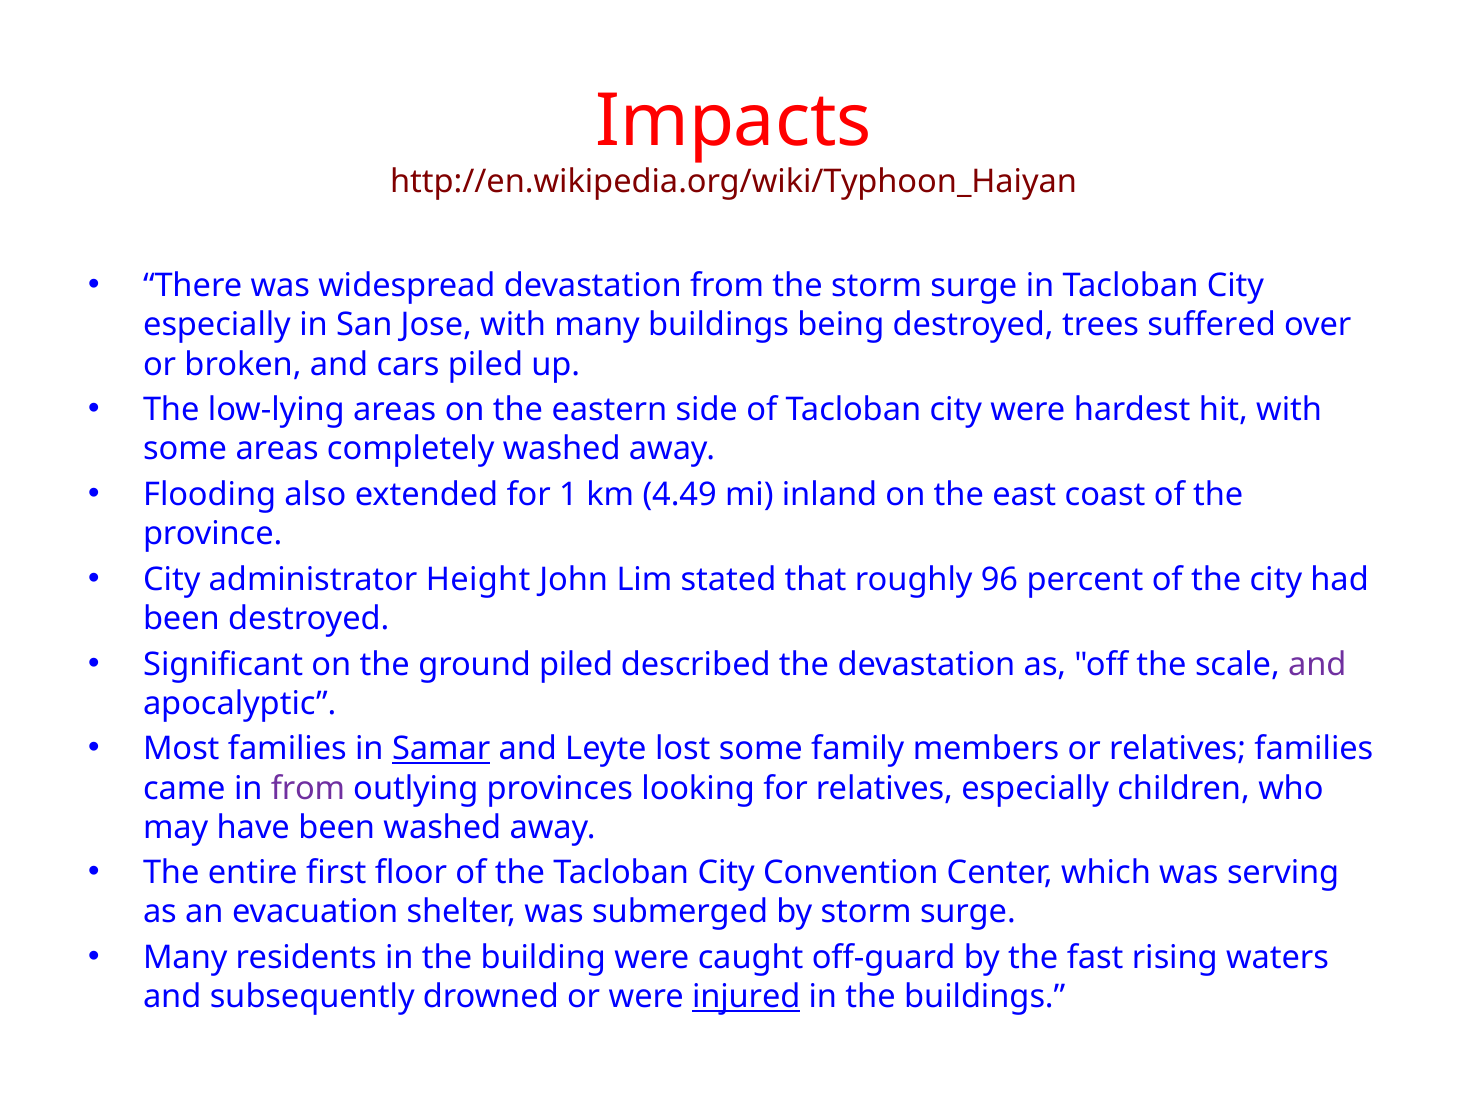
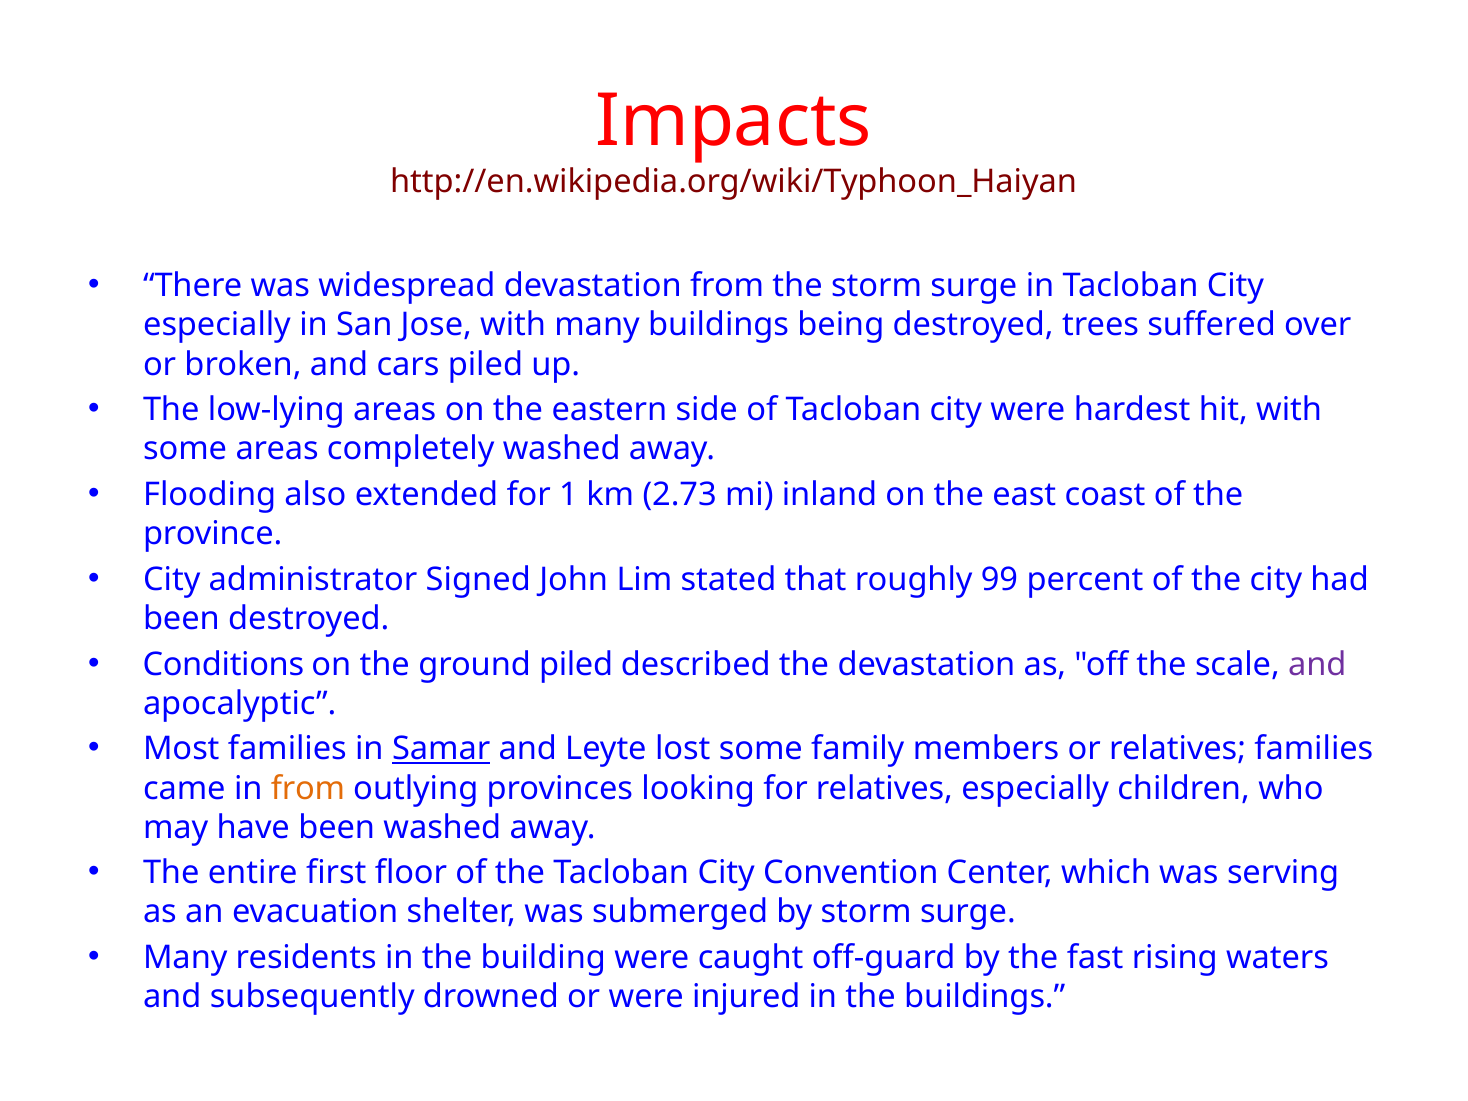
4.49: 4.49 -> 2.73
Height: Height -> Signed
96: 96 -> 99
Significant: Significant -> Conditions
from at (308, 788) colour: purple -> orange
injured underline: present -> none
